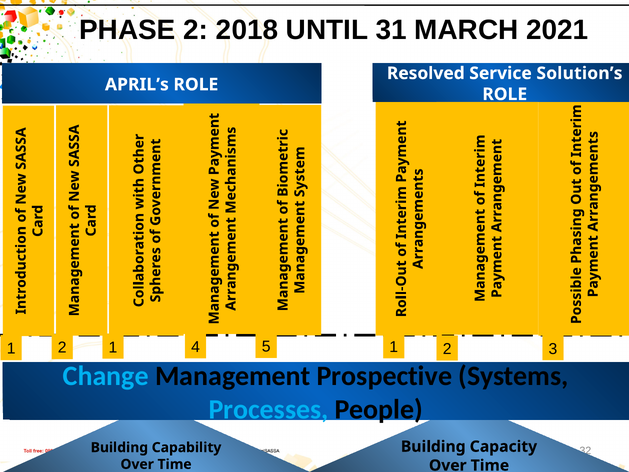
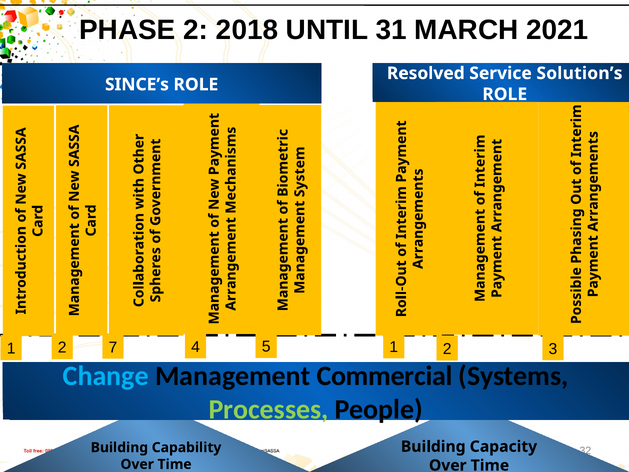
APRIL’s: APRIL’s -> SINCE’s
2 1: 1 -> 7
Prospective: Prospective -> Commercial
Processes colour: light blue -> light green
